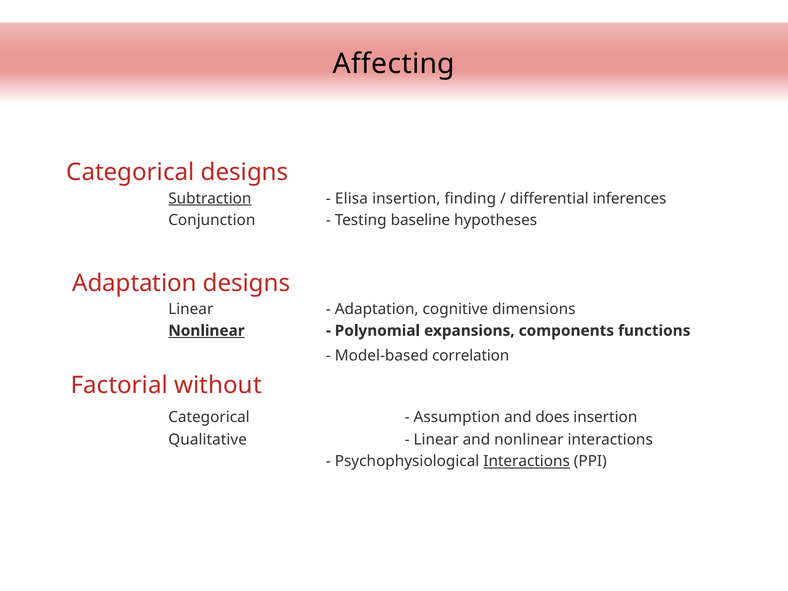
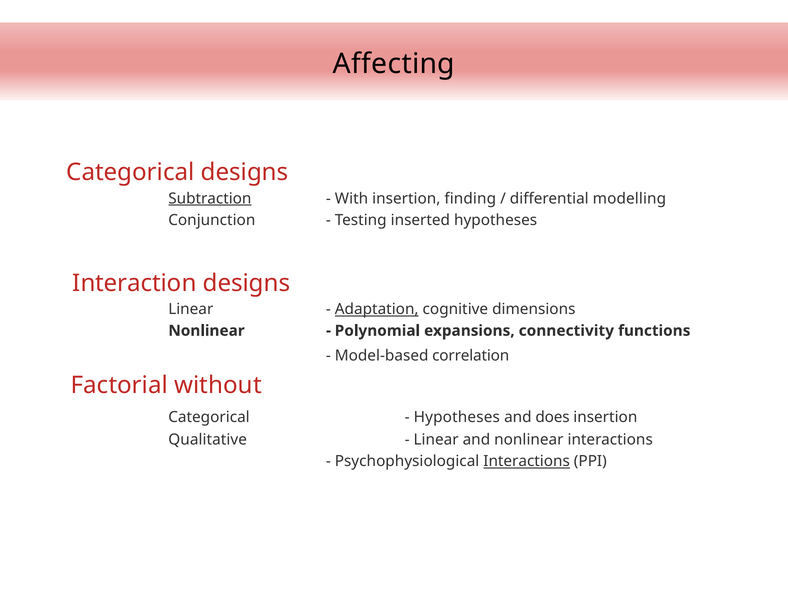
Elisa: Elisa -> With
inferences: inferences -> modelling
baseline: baseline -> inserted
Adaptation at (134, 283): Adaptation -> Interaction
Adaptation at (377, 309) underline: none -> present
Nonlinear at (206, 331) underline: present -> none
components: components -> connectivity
Assumption at (457, 417): Assumption -> Hypotheses
